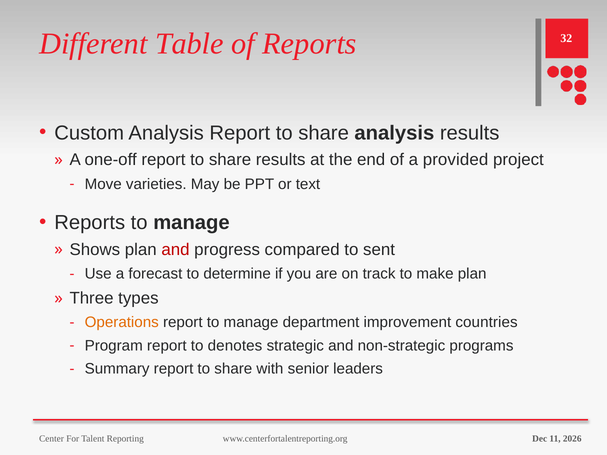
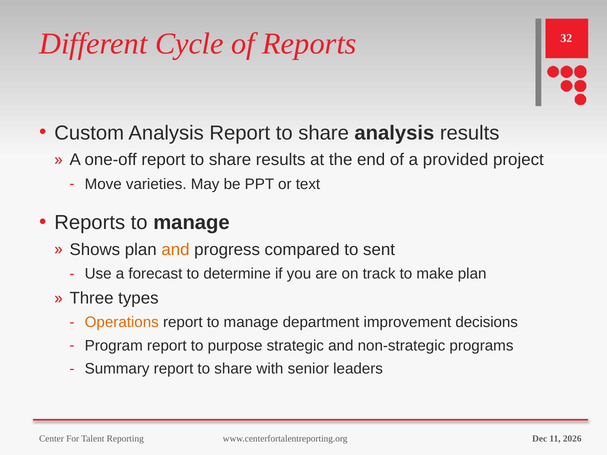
Table: Table -> Cycle
and at (175, 250) colour: red -> orange
countries: countries -> decisions
denotes: denotes -> purpose
